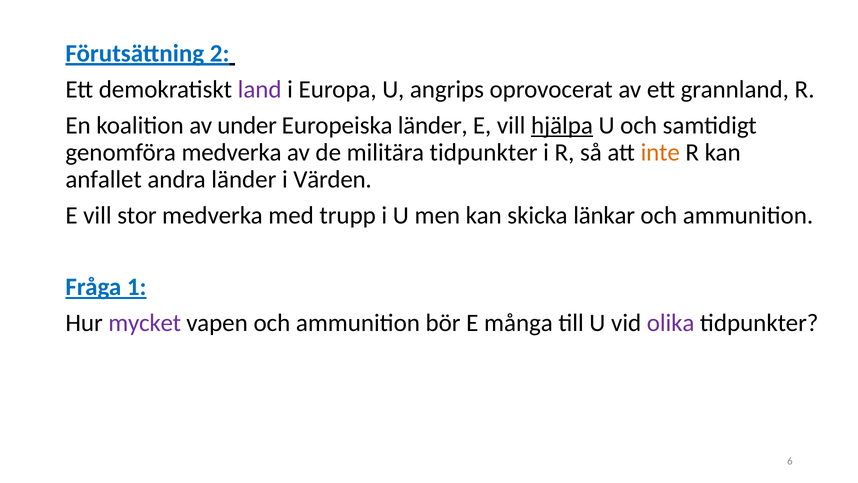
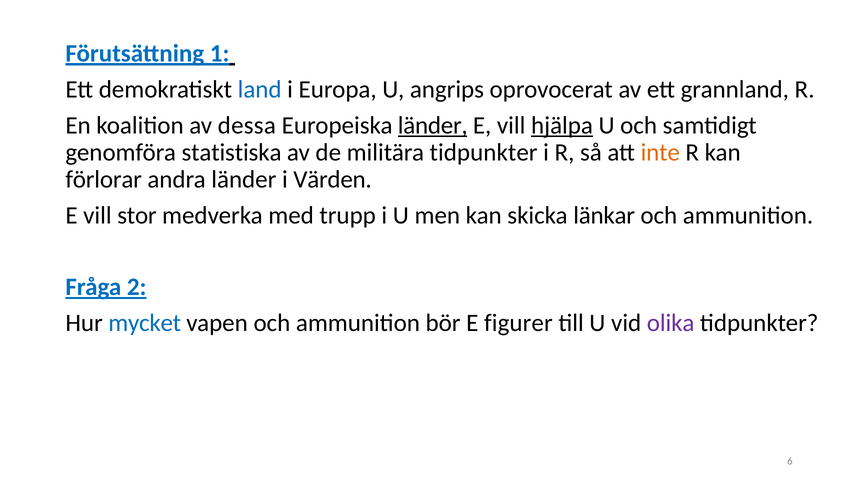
2: 2 -> 1
land colour: purple -> blue
under: under -> dessa
länder at (433, 125) underline: none -> present
genomföra medverka: medverka -> statistiska
anfallet: anfallet -> förlorar
1: 1 -> 2
mycket colour: purple -> blue
många: många -> figurer
